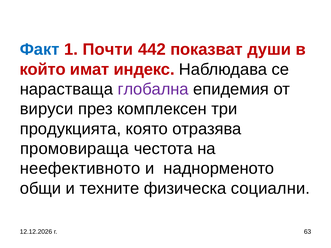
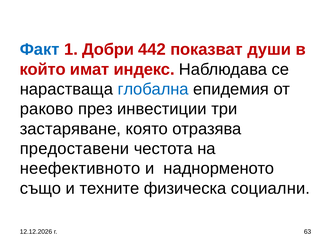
Почти: Почти -> Добри
глобална colour: purple -> blue
вируси: вируси -> раково
комплексен: комплексен -> инвестиции
продукцията: продукцията -> застаряване
промовираща: промовираща -> предоставени
общи: общи -> също
